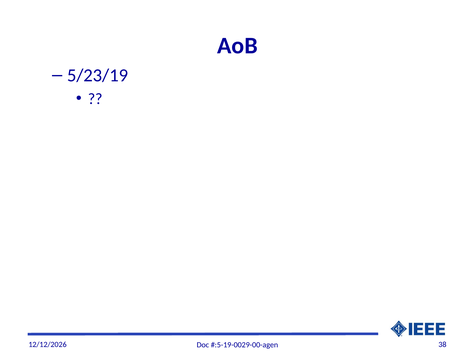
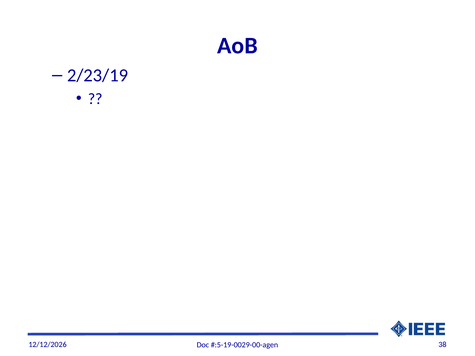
5/23/19: 5/23/19 -> 2/23/19
